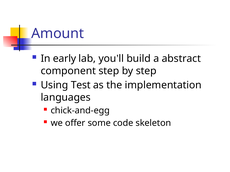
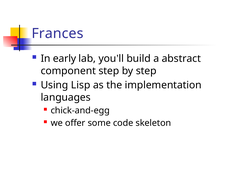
Amount: Amount -> Frances
Test: Test -> Lisp
